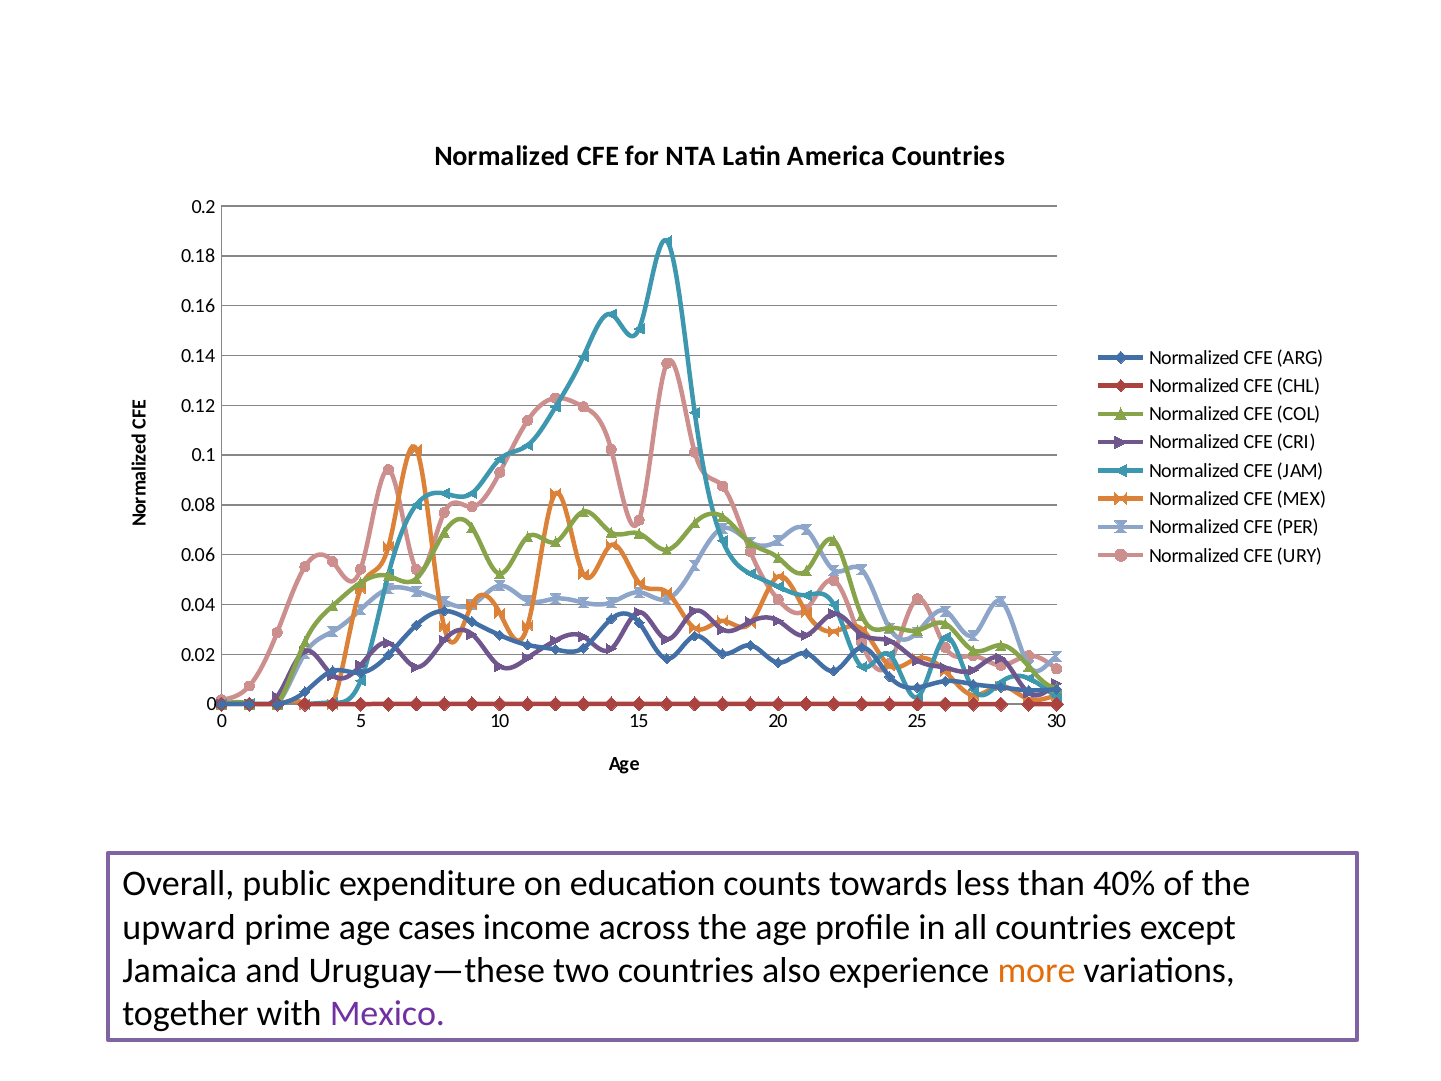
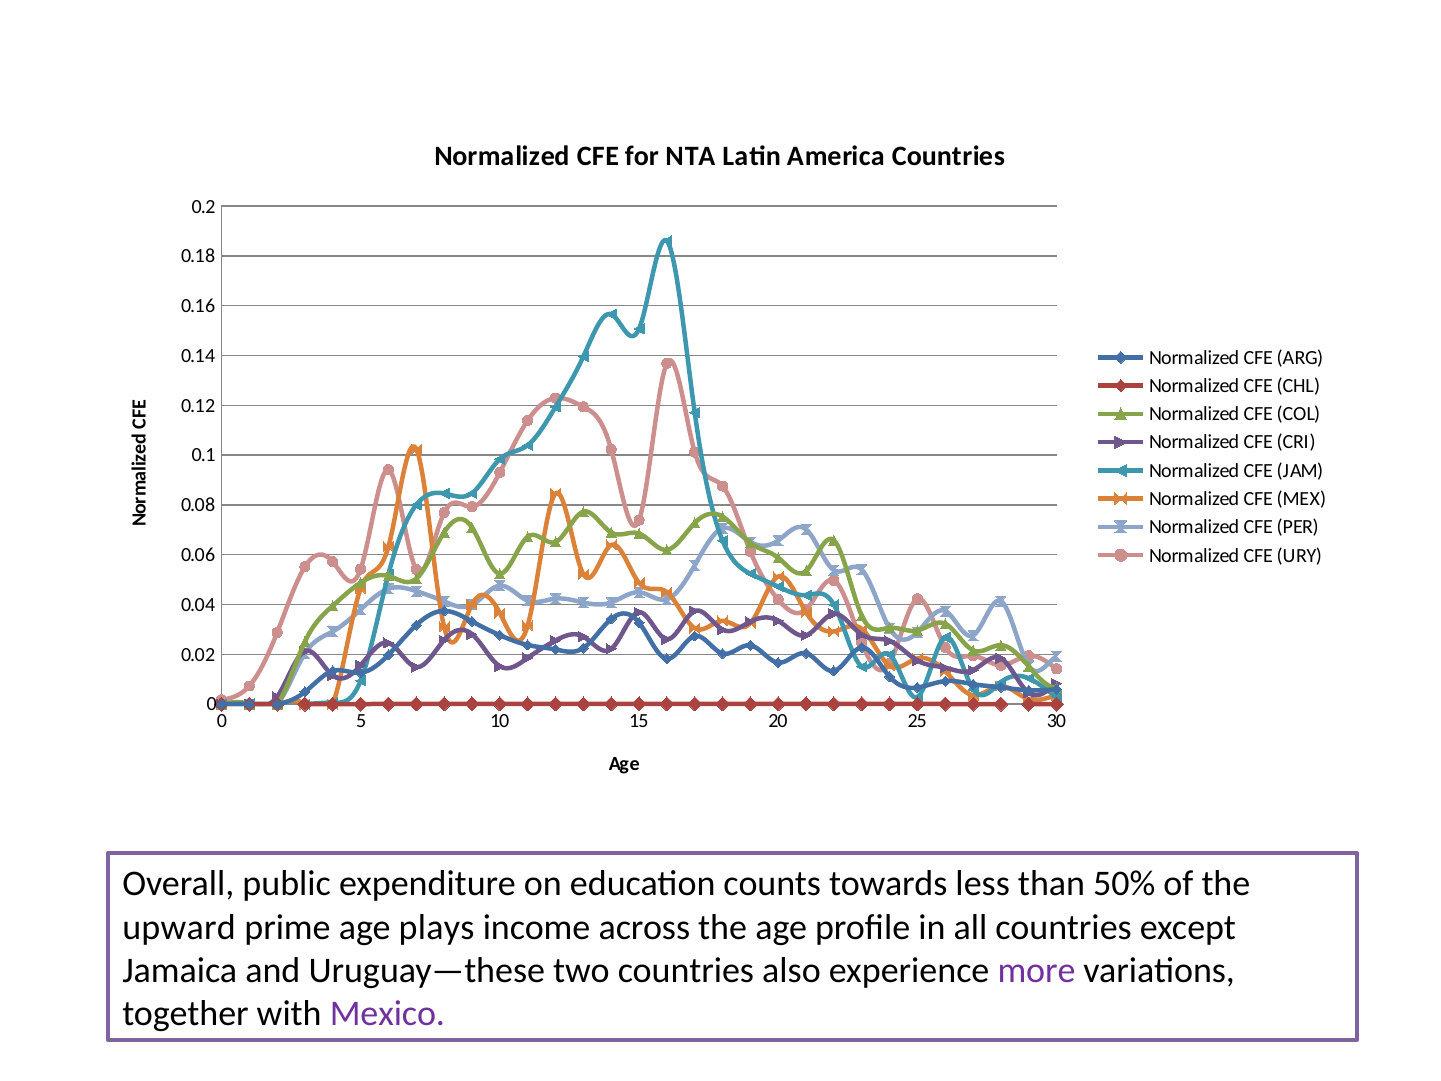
40%: 40% -> 50%
cases: cases -> plays
more colour: orange -> purple
